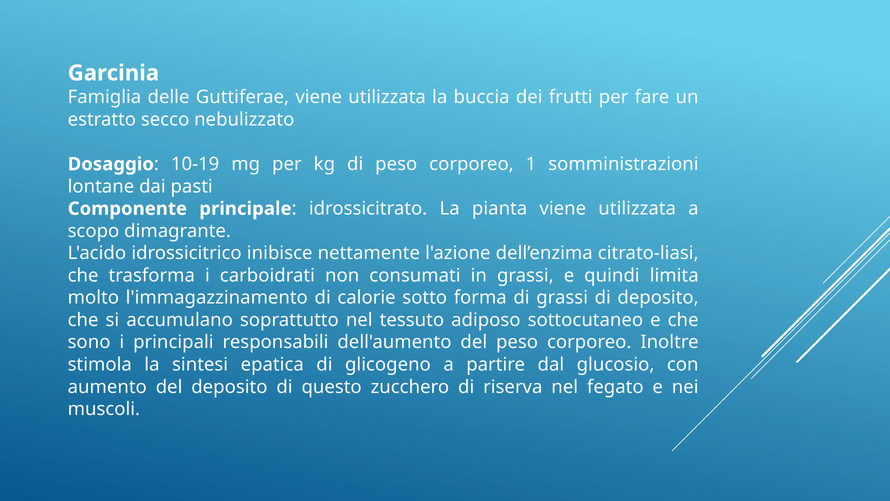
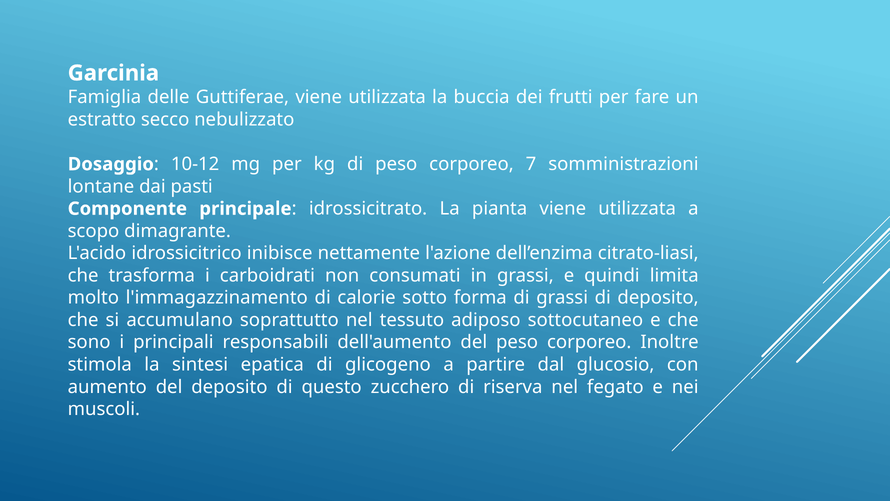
10-19: 10-19 -> 10-12
1: 1 -> 7
